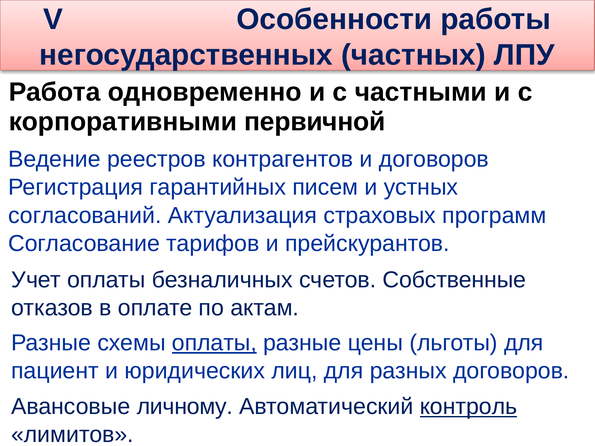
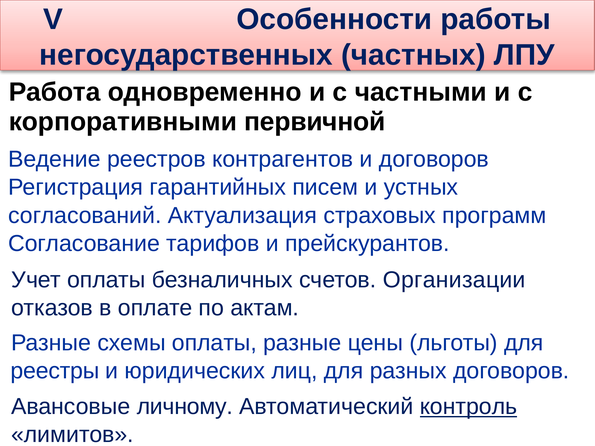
Собственные: Собственные -> Организации
оплаты at (214, 343) underline: present -> none
пациент: пациент -> реестры
